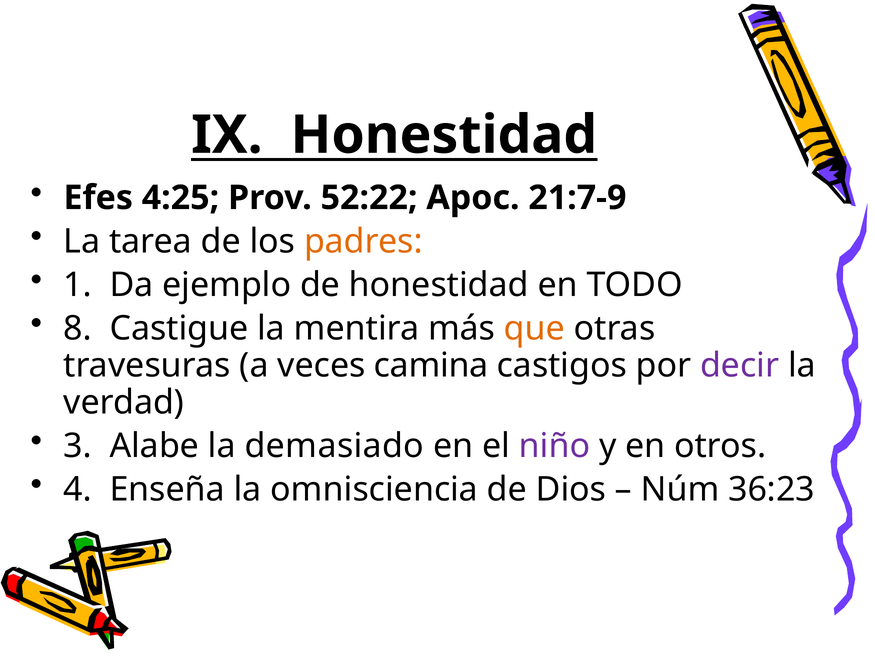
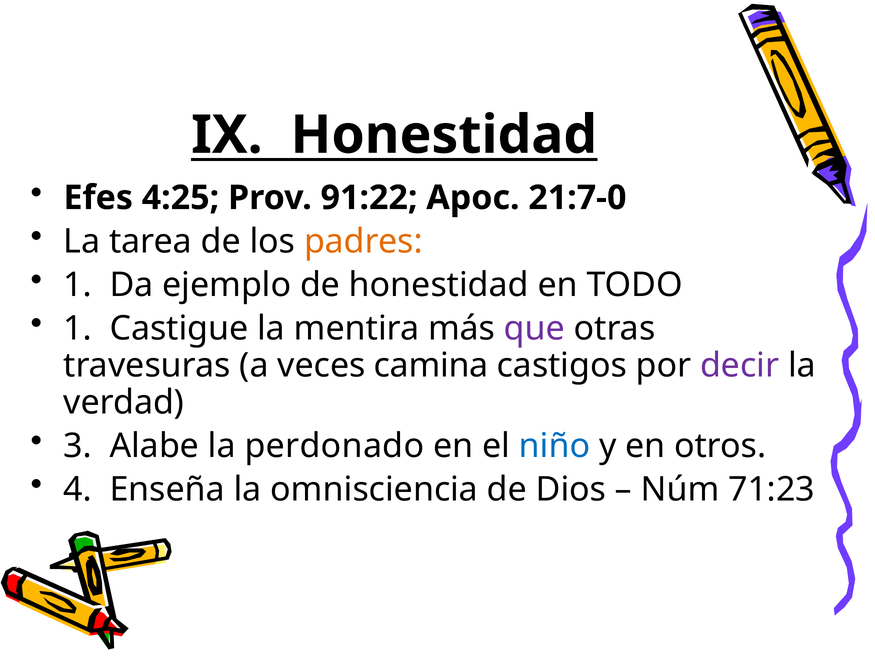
52:22: 52:22 -> 91:22
21:7-9: 21:7-9 -> 21:7-0
8 at (78, 328): 8 -> 1
que colour: orange -> purple
demasiado: demasiado -> perdonado
niño colour: purple -> blue
36:23: 36:23 -> 71:23
